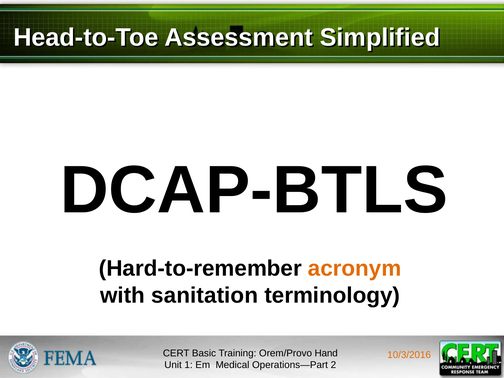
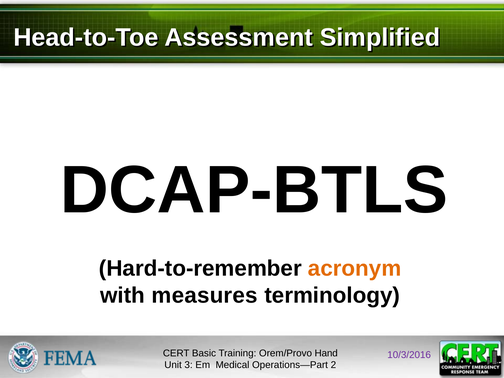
sanitation: sanitation -> measures
10/3/2016 colour: orange -> purple
1: 1 -> 3
